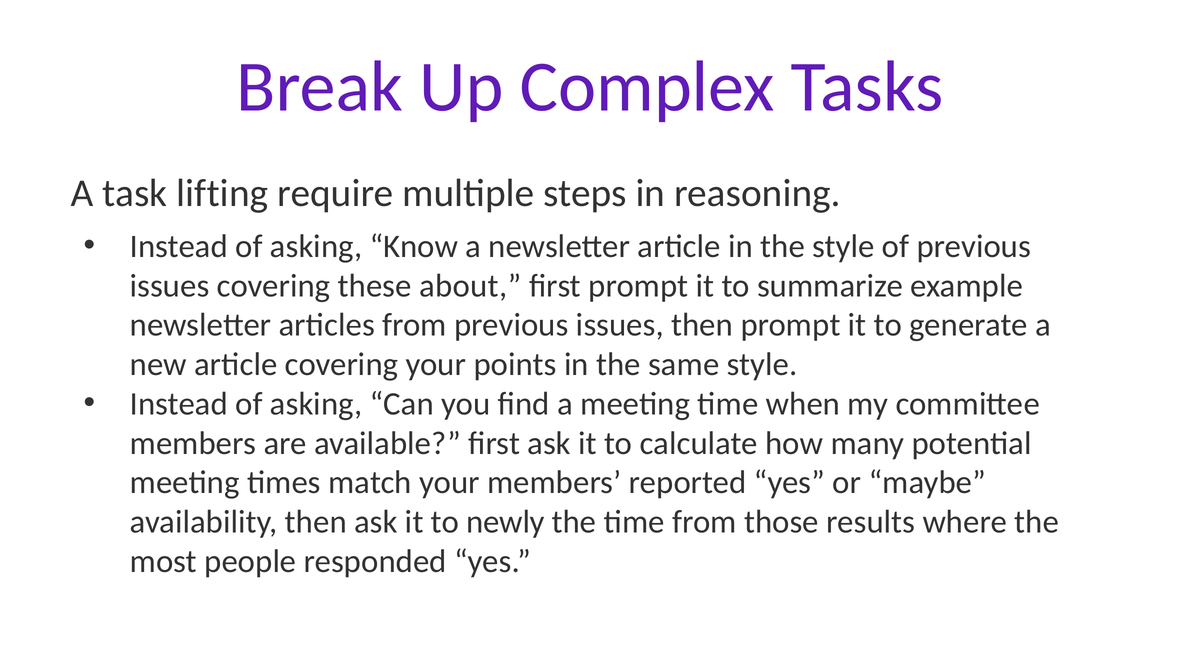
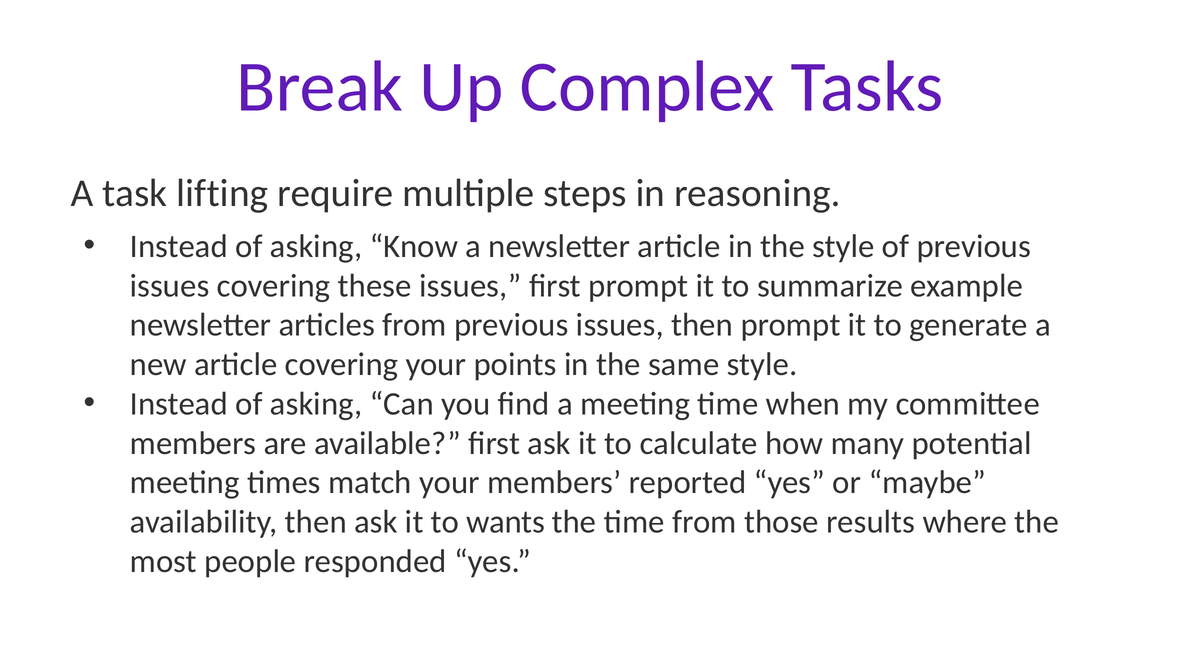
these about: about -> issues
newly: newly -> wants
